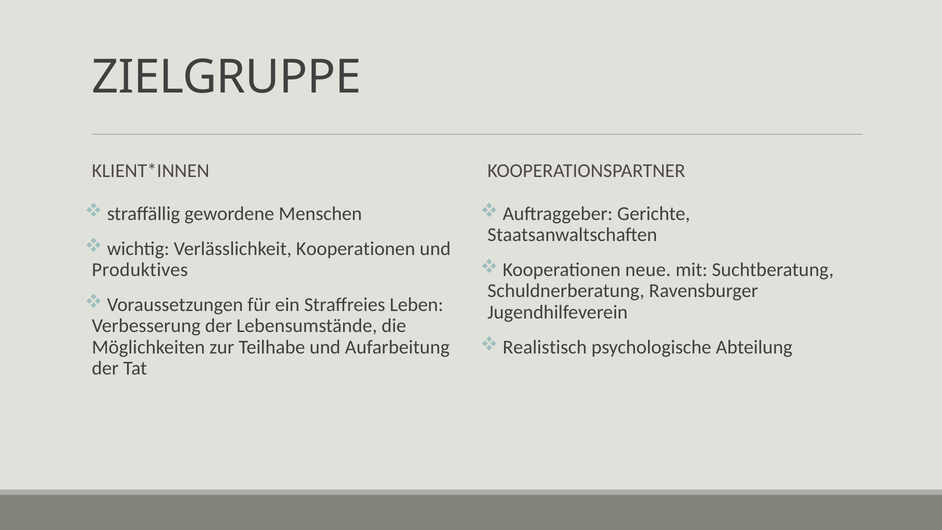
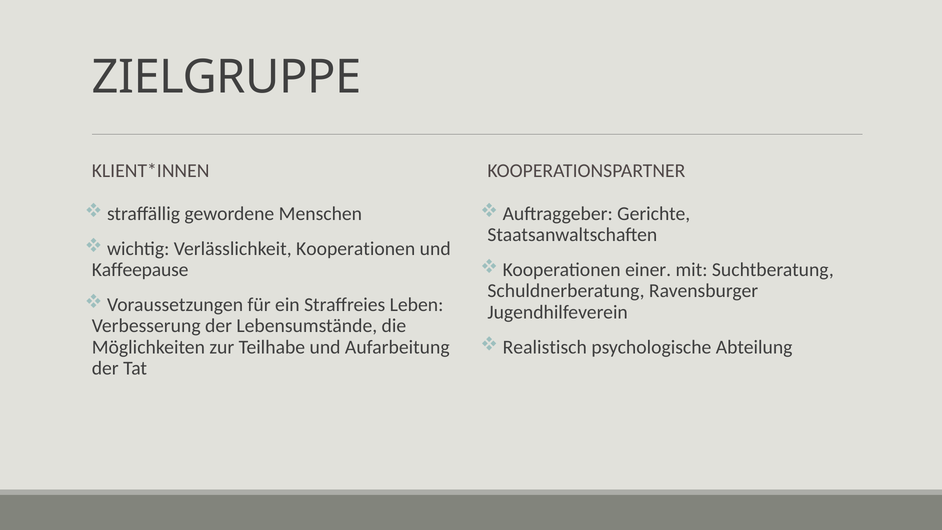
neue: neue -> einer
Produktives: Produktives -> Kaffeepause
